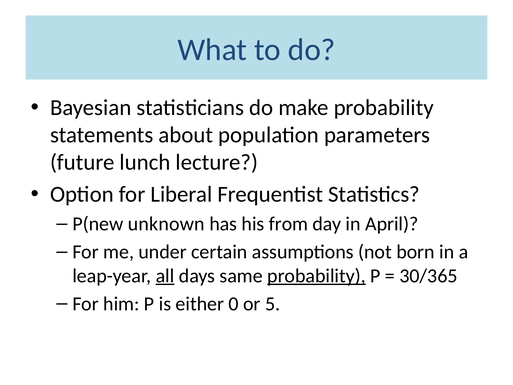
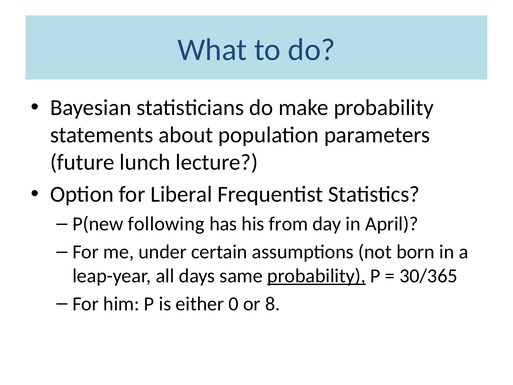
unknown: unknown -> following
all underline: present -> none
5: 5 -> 8
